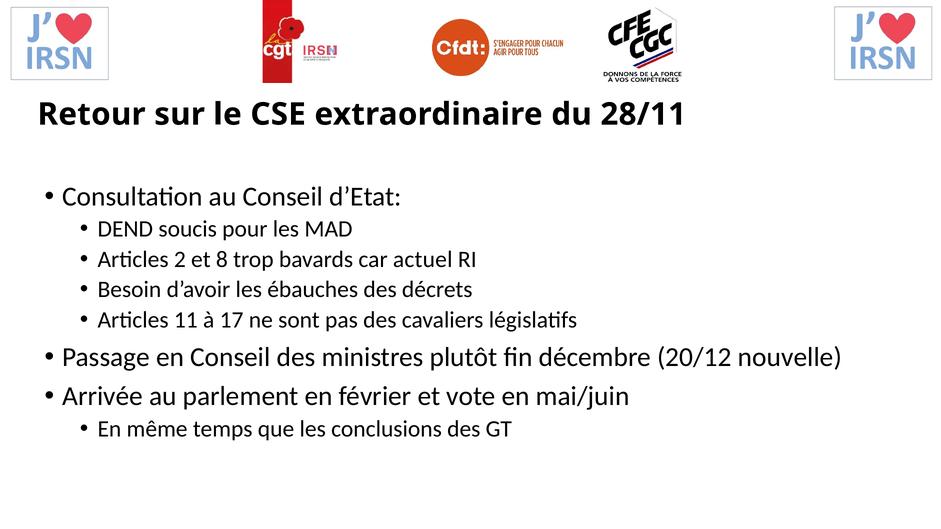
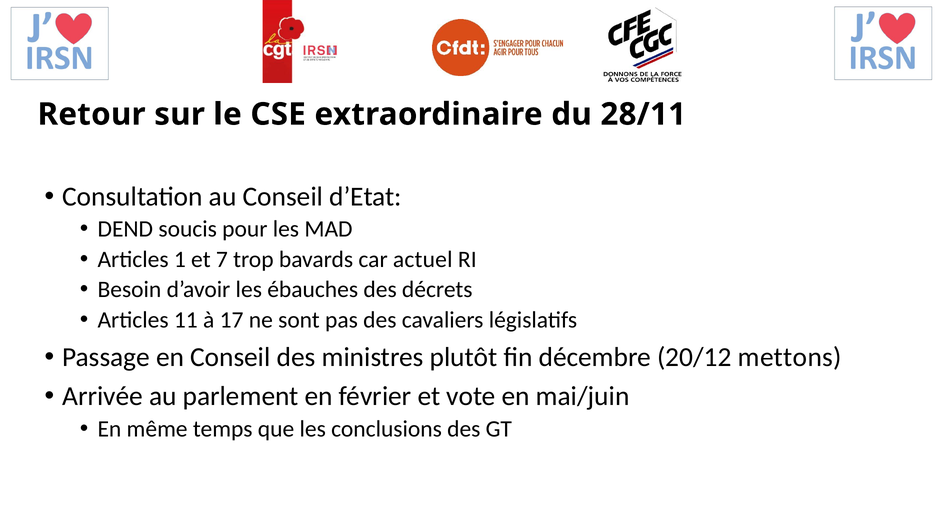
2: 2 -> 1
8: 8 -> 7
nouvelle: nouvelle -> mettons
